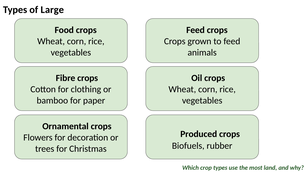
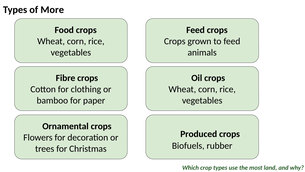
Large: Large -> More
